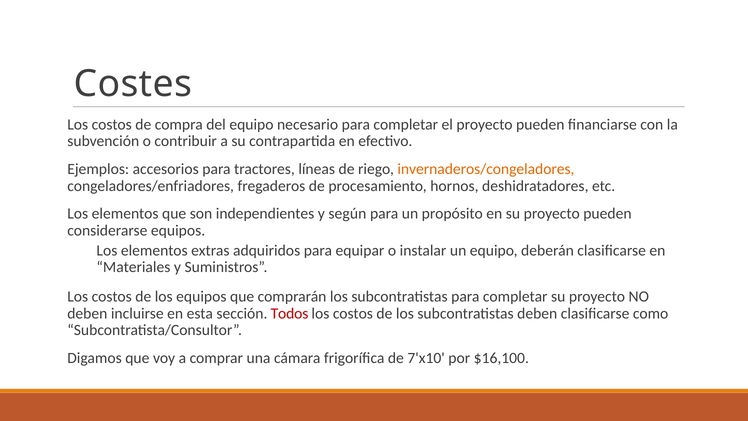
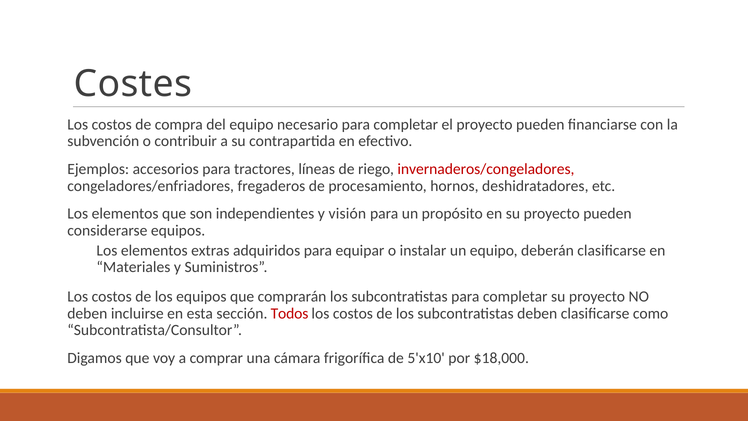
invernaderos/congeladores colour: orange -> red
según: según -> visión
7'x10: 7'x10 -> 5'x10
$16,100: $16,100 -> $18,000
